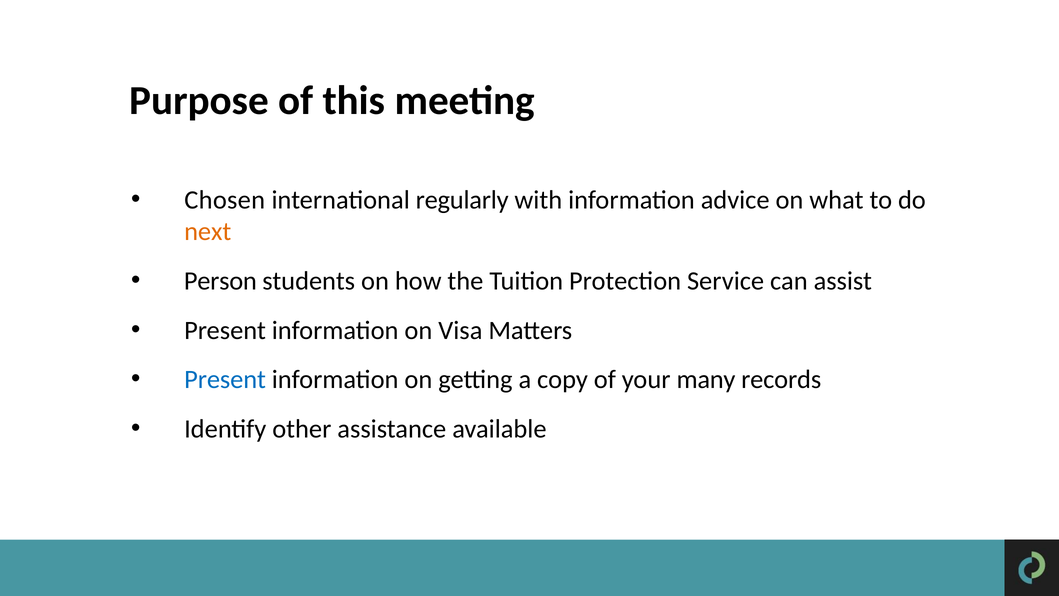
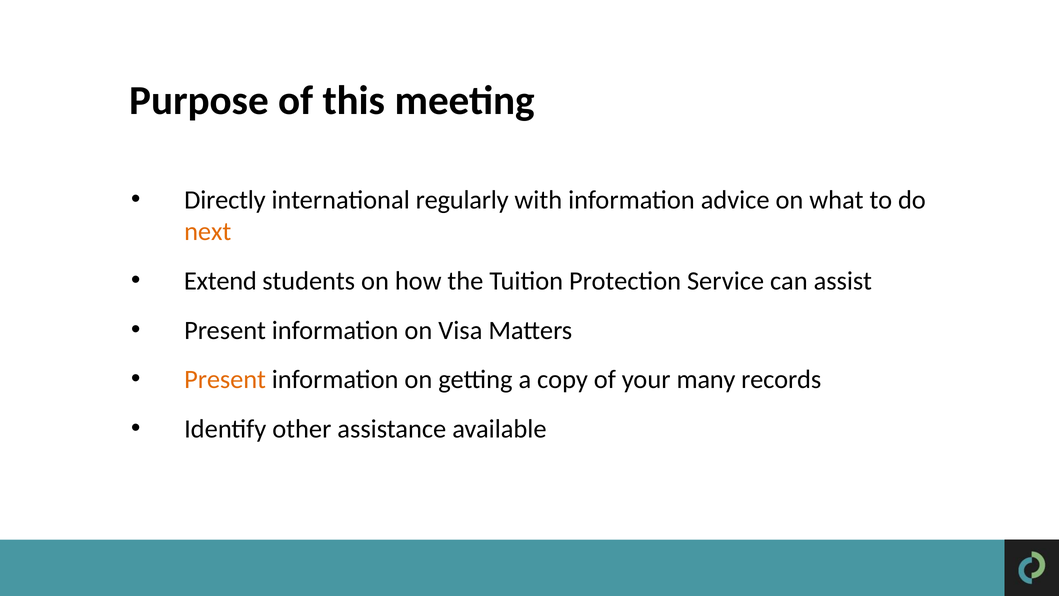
Chosen: Chosen -> Directly
Person: Person -> Extend
Present at (225, 380) colour: blue -> orange
